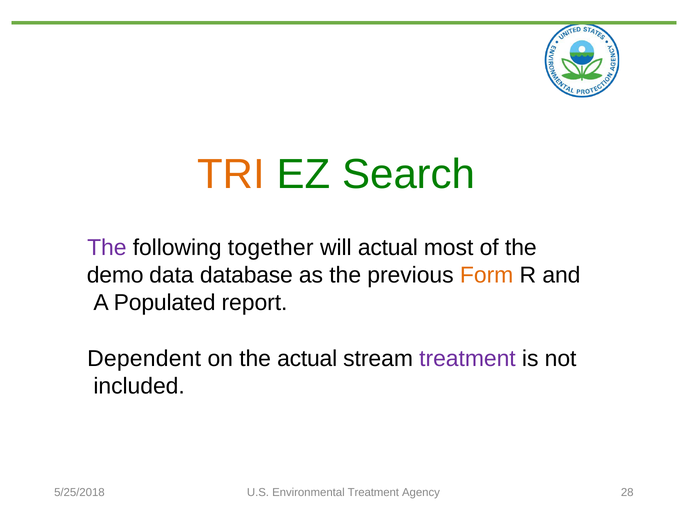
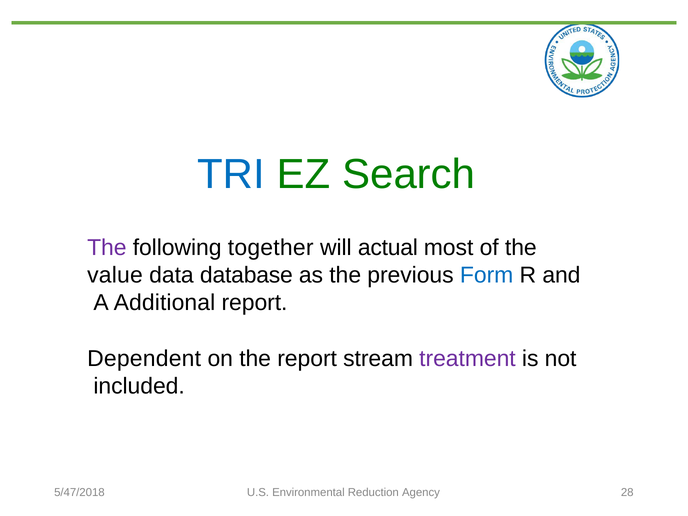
TRI colour: orange -> blue
demo: demo -> value
Form colour: orange -> blue
Populated: Populated -> Additional
the actual: actual -> report
5/25/2018: 5/25/2018 -> 5/47/2018
Environmental Treatment: Treatment -> Reduction
